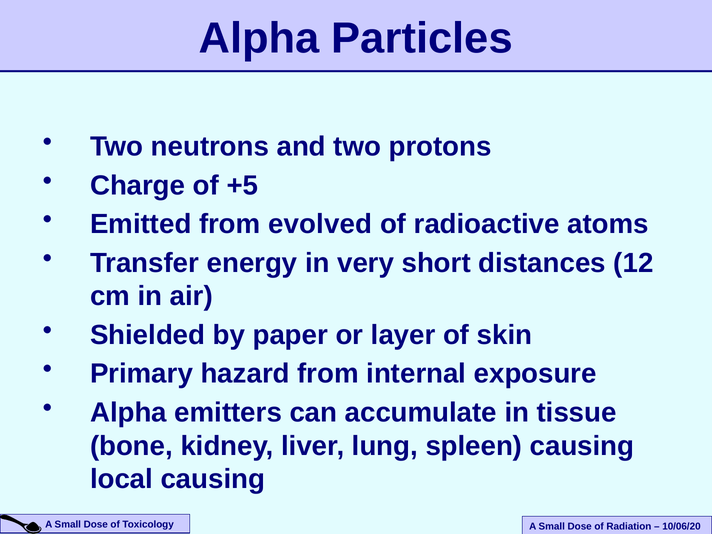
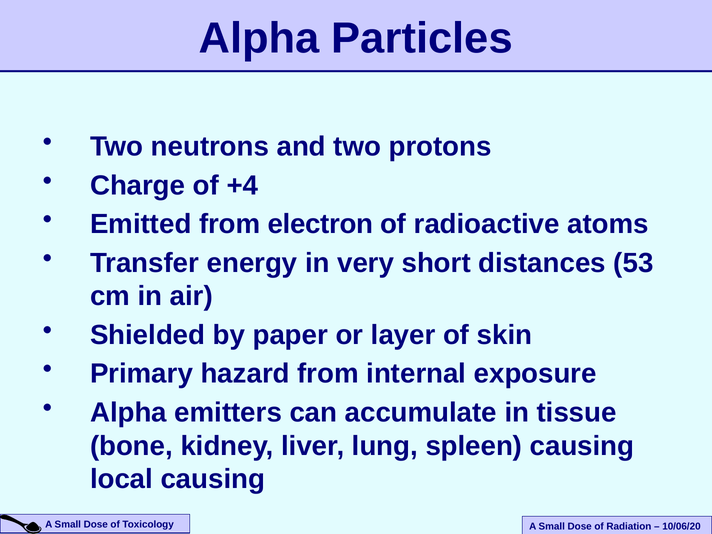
+5: +5 -> +4
evolved: evolved -> electron
12: 12 -> 53
